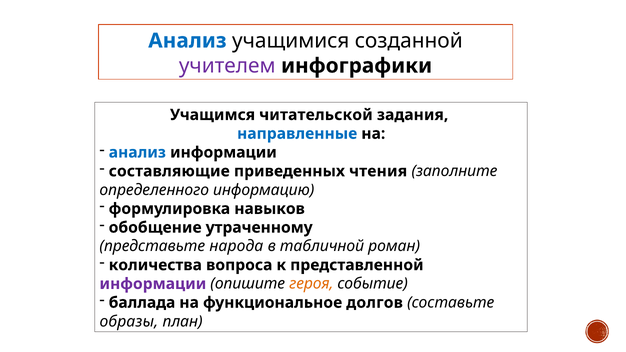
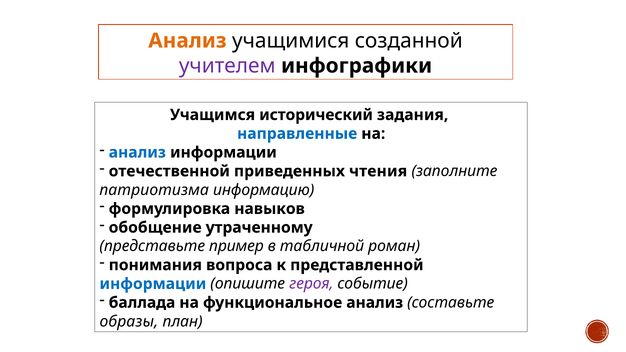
Анализ at (187, 41) colour: blue -> orange
читательской: читательской -> исторический
составляющие: составляющие -> отечественной
определенного: определенного -> патриотизма
народа: народа -> пример
количества: количества -> понимания
информации at (153, 284) colour: purple -> blue
героя colour: orange -> purple
функциональное долгов: долгов -> анализ
